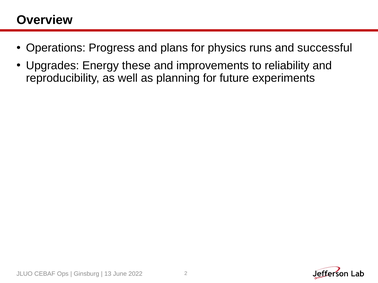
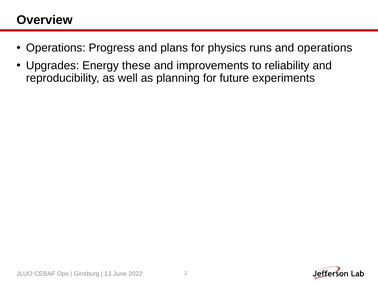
and successful: successful -> operations
